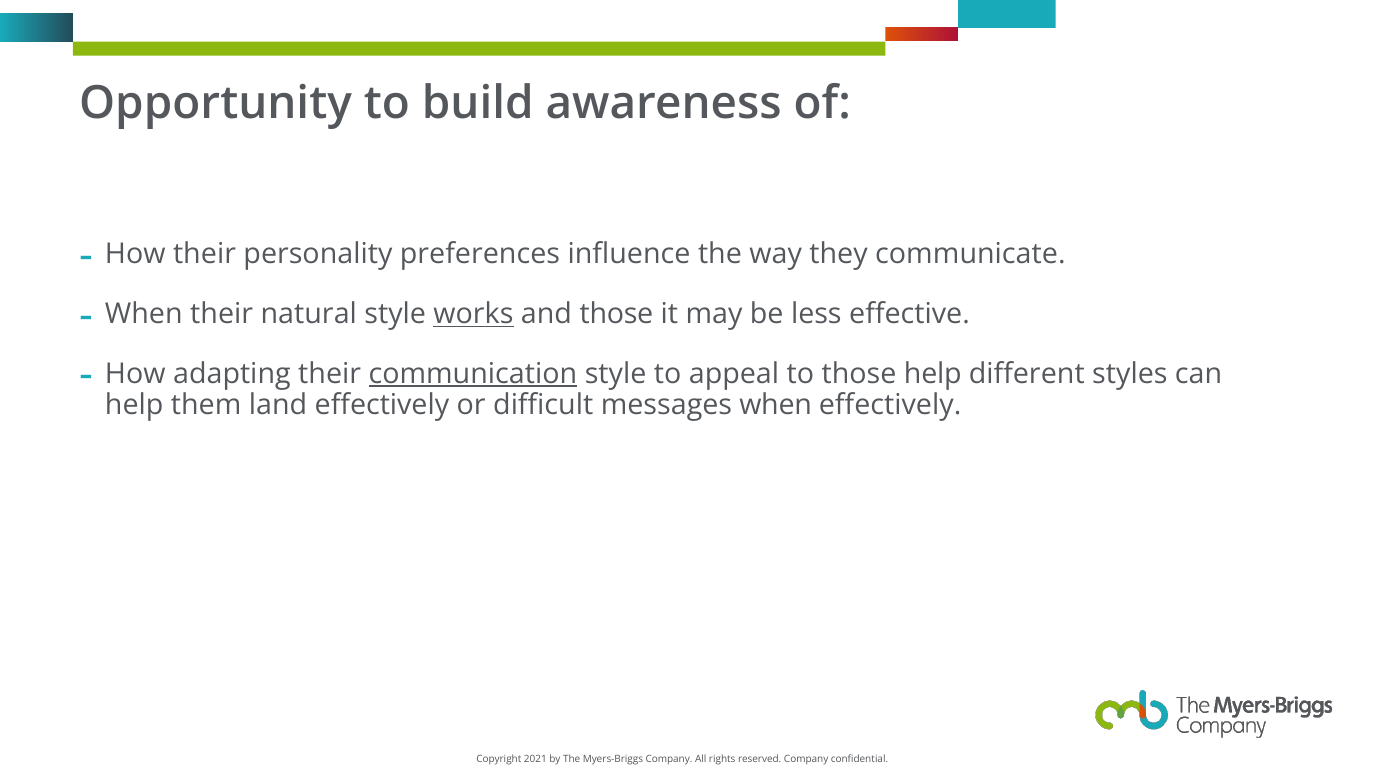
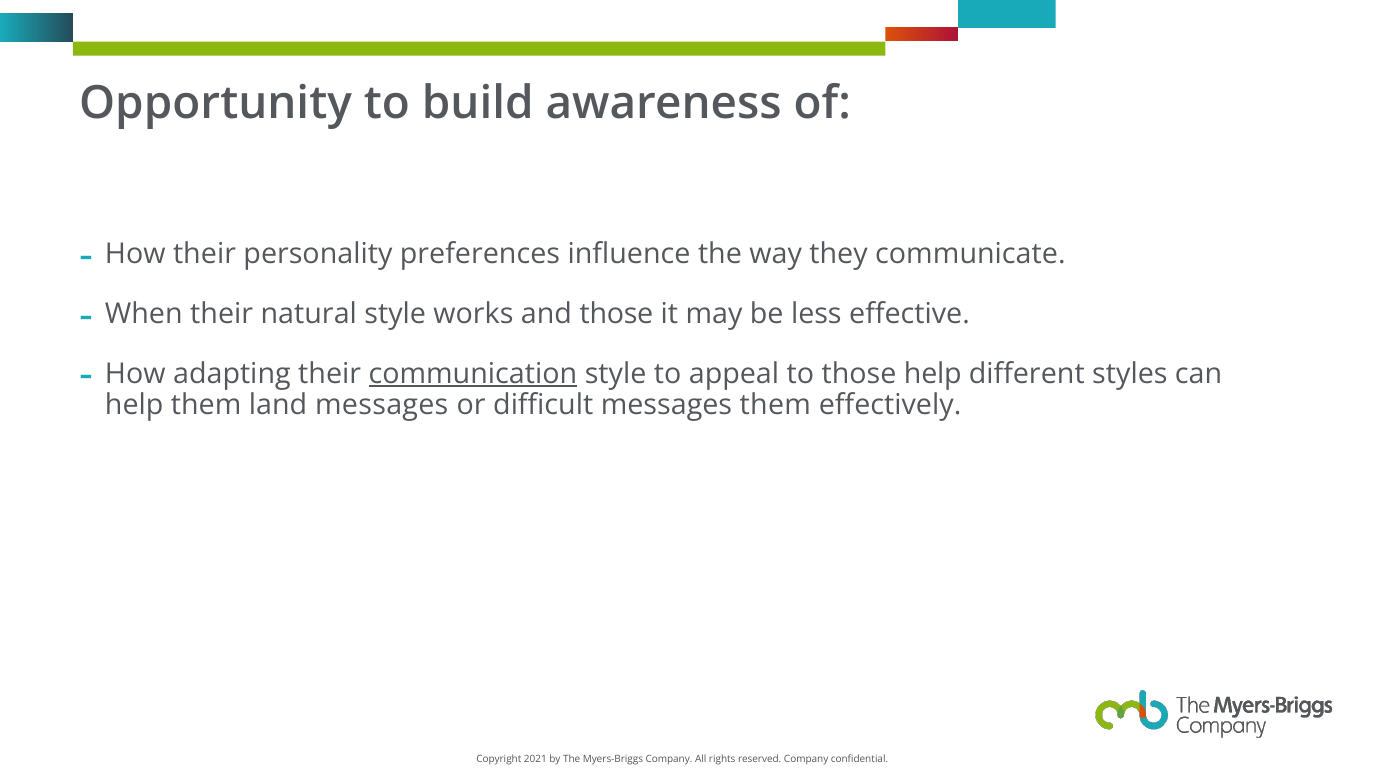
works underline: present -> none
land effectively: effectively -> messages
messages when: when -> them
